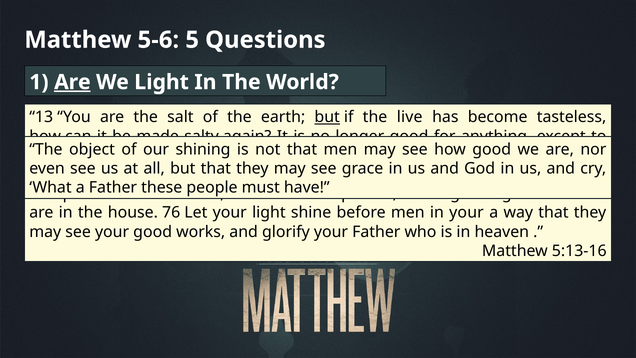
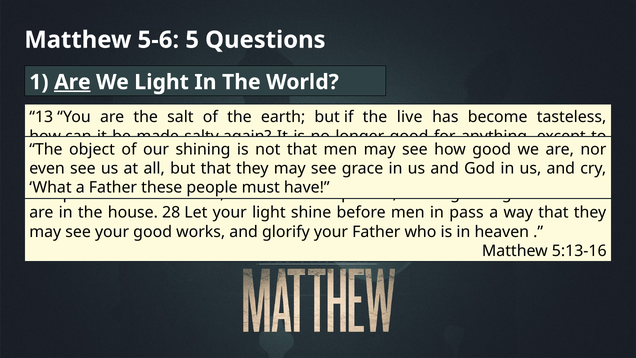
but at (327, 117) underline: present -> none
76: 76 -> 28
in your: your -> pass
